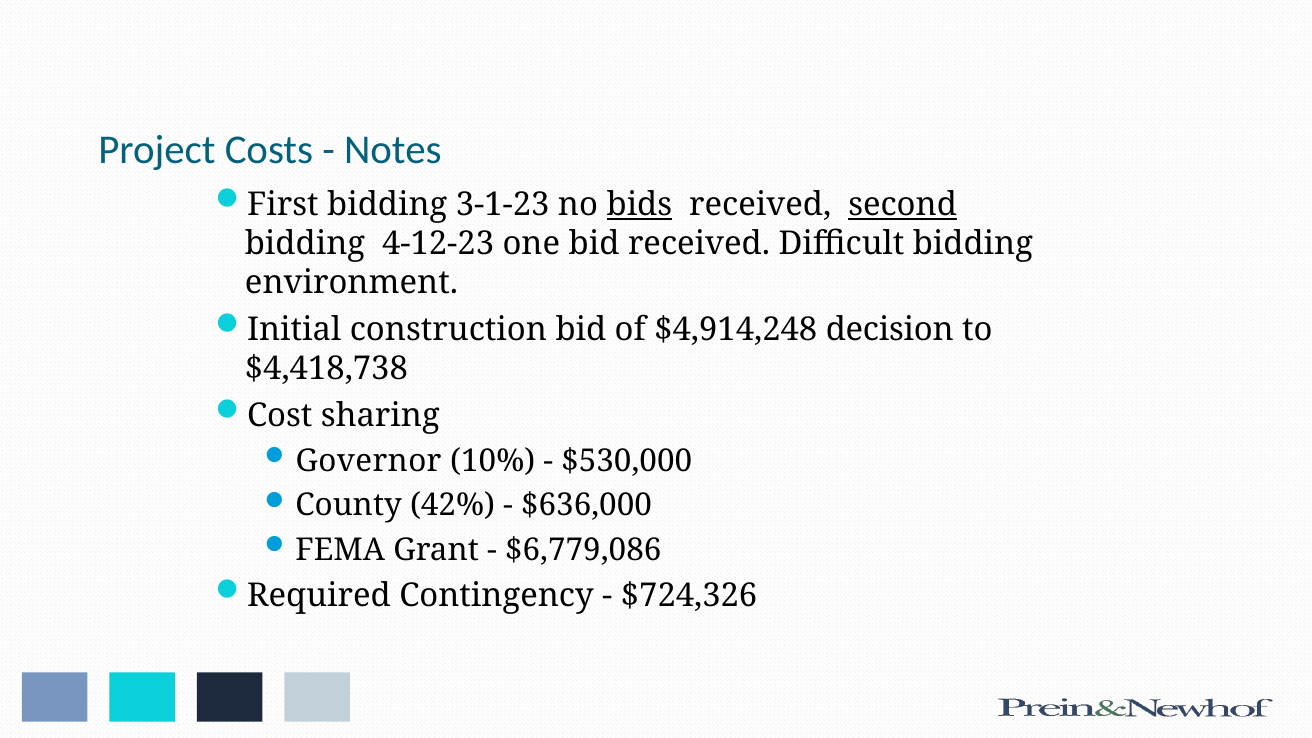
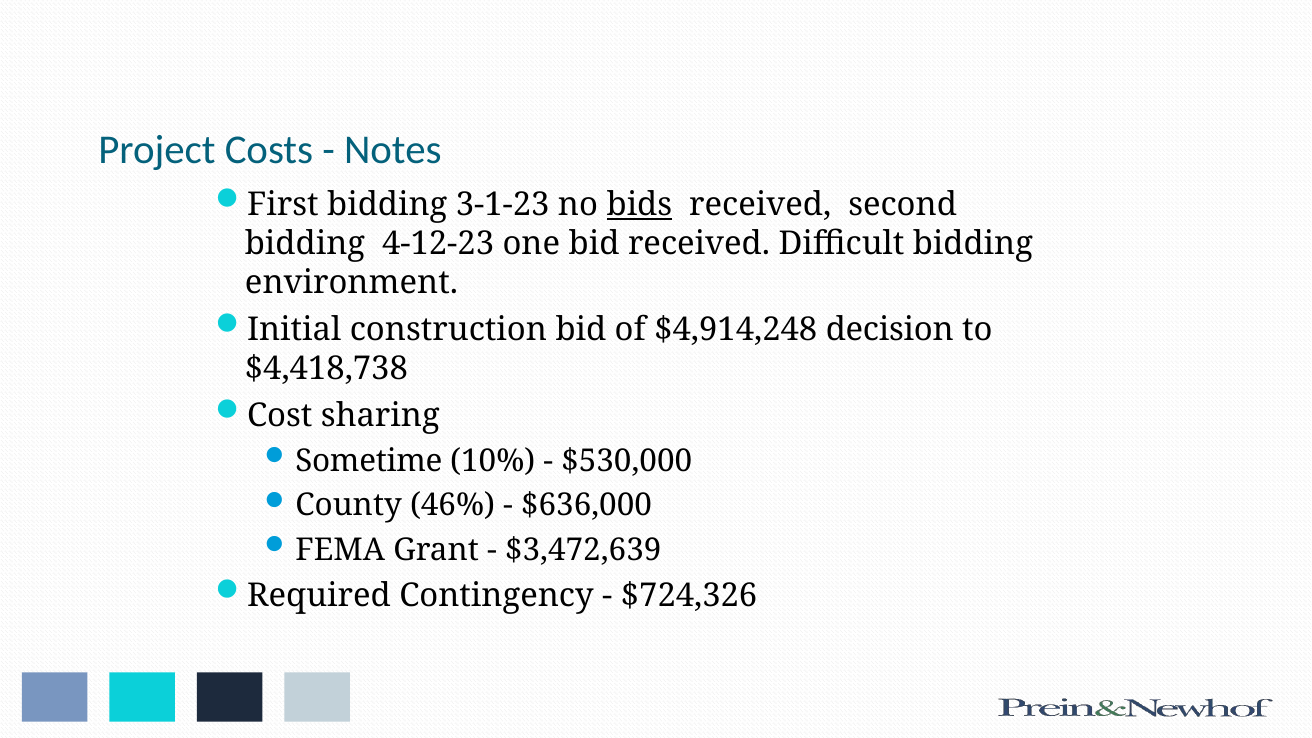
second underline: present -> none
Governor: Governor -> Sometime
42%: 42% -> 46%
$6,779,086: $6,779,086 -> $3,472,639
